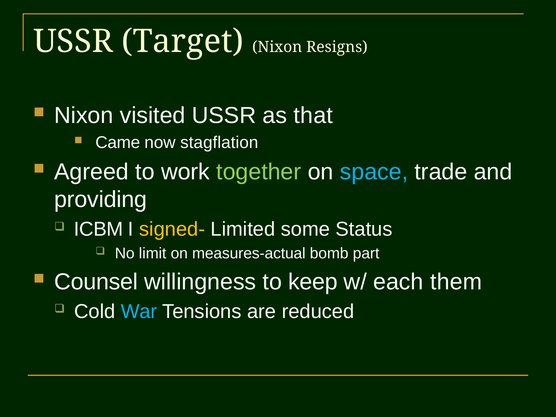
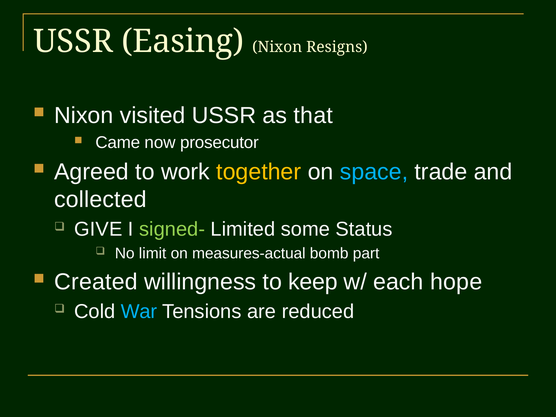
Target: Target -> Easing
stagflation: stagflation -> prosecutor
together colour: light green -> yellow
providing: providing -> collected
ICBM: ICBM -> GIVE
signed- colour: yellow -> light green
Counsel: Counsel -> Created
them: them -> hope
